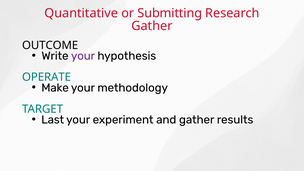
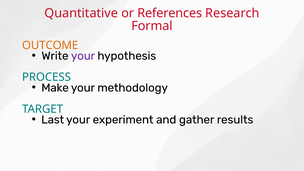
Submitting: Submitting -> References
Gather at (152, 26): Gather -> Formal
OUTCOME colour: black -> orange
OPERATE: OPERATE -> PROCESS
